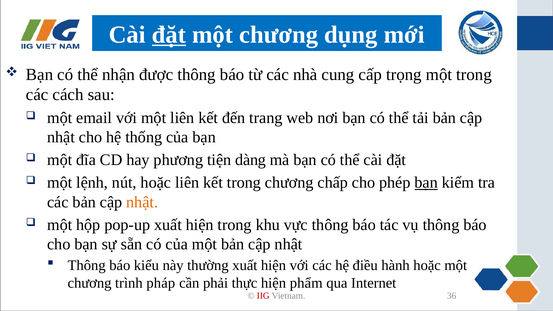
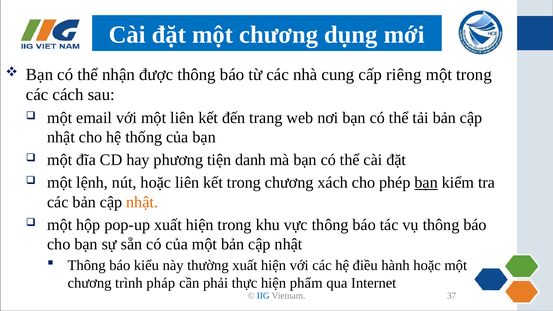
đặt at (169, 35) underline: present -> none
trọng: trọng -> riêng
dàng: dàng -> danh
chấp: chấp -> xách
IIG colour: red -> blue
36: 36 -> 37
